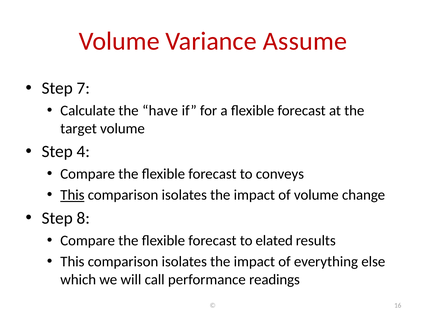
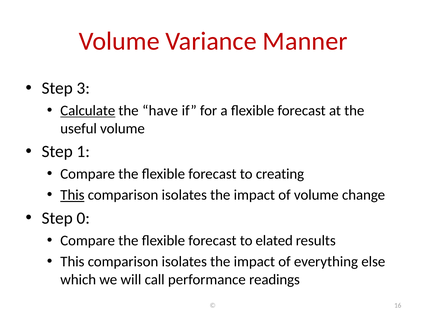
Assume: Assume -> Manner
7: 7 -> 3
Calculate underline: none -> present
target: target -> useful
4: 4 -> 1
conveys: conveys -> creating
8: 8 -> 0
